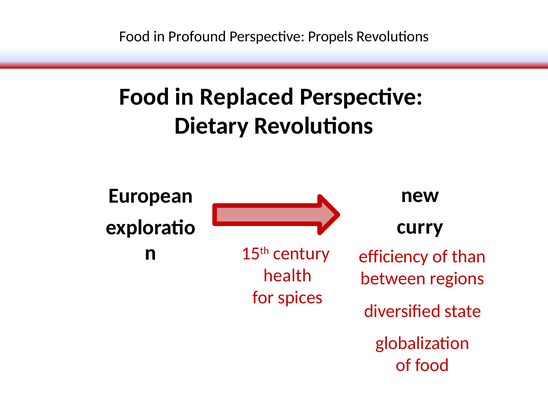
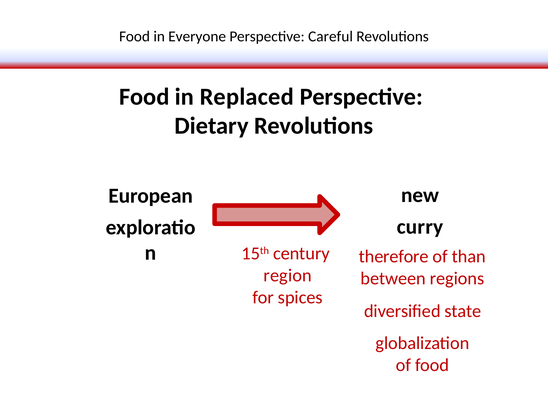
Profound: Profound -> Everyone
Propels: Propels -> Careful
efficiency: efficiency -> therefore
health: health -> region
